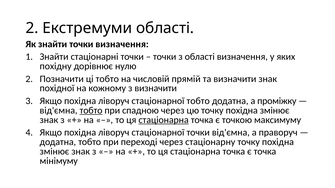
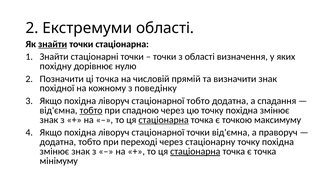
знайти at (53, 44) underline: none -> present
точки визначення: визначення -> стаціонарна
ці тобто: тобто -> точка
з визначити: визначити -> поведінку
проміжку: проміжку -> спадання
стаціонарна at (195, 152) underline: none -> present
